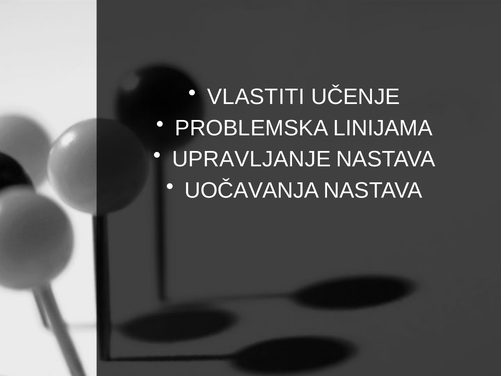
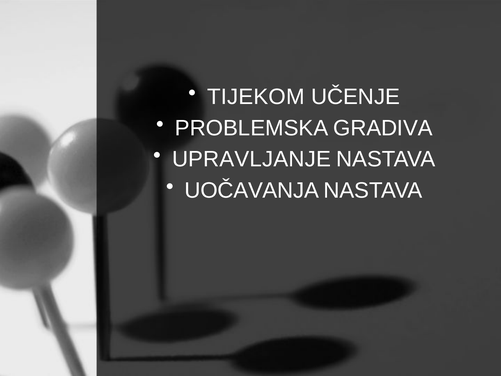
VLASTITI: VLASTITI -> TIJEKOM
LINIJAMA: LINIJAMA -> GRADIVA
